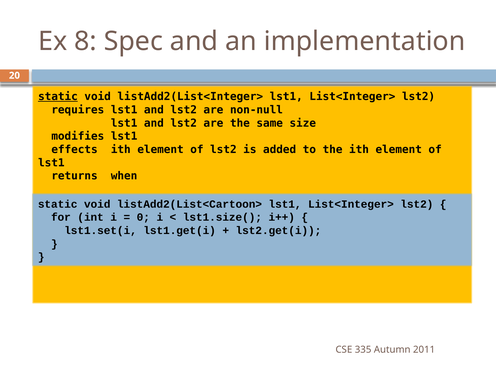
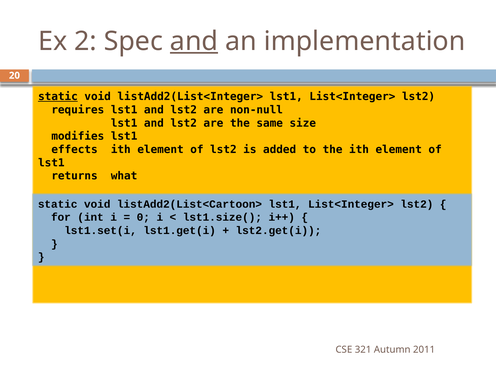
8: 8 -> 2
and at (194, 41) underline: none -> present
when: when -> what
335: 335 -> 321
